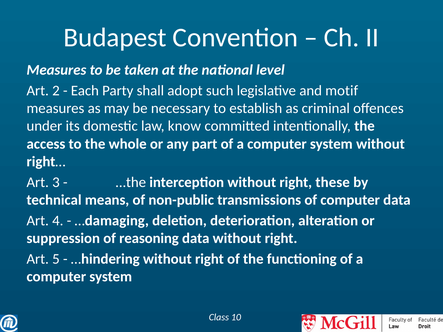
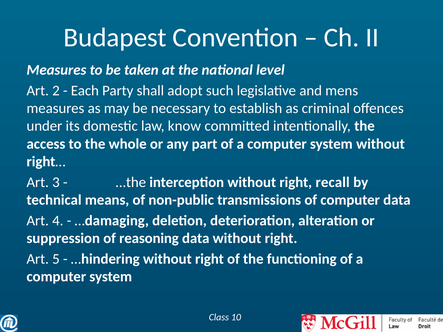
motif: motif -> mens
these: these -> recall
